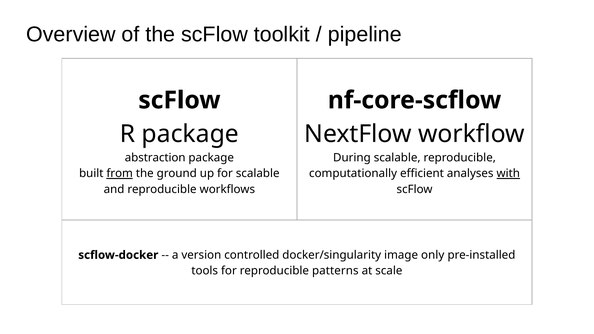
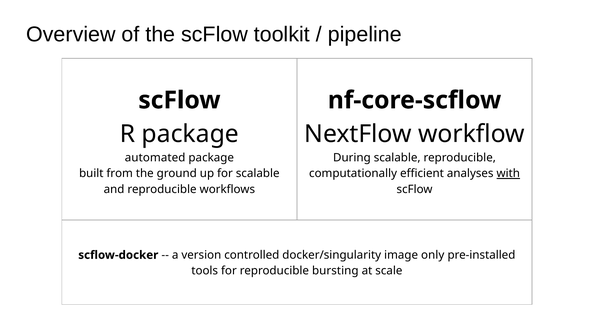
abstraction: abstraction -> automated
from underline: present -> none
patterns: patterns -> bursting
